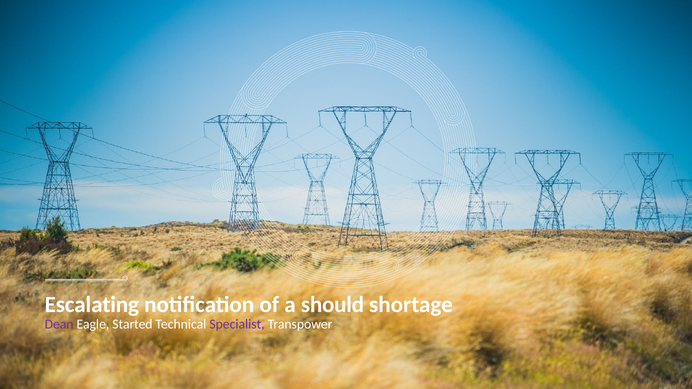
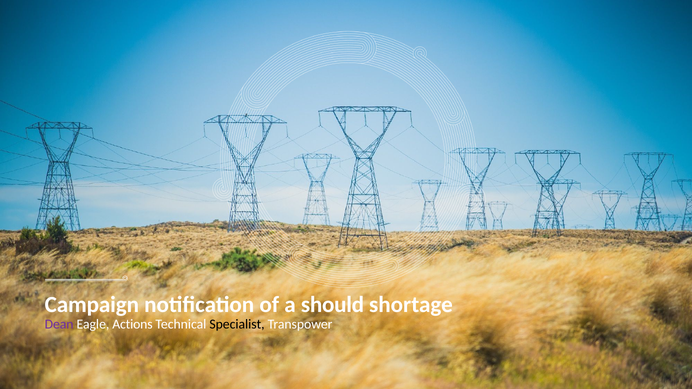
Escalating: Escalating -> Campaign
Started: Started -> Actions
Specialist colour: purple -> black
